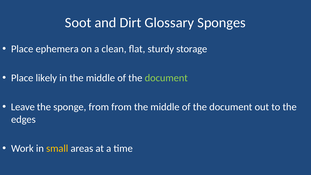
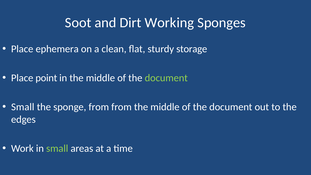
Glossary: Glossary -> Working
likely: likely -> point
Leave at (23, 107): Leave -> Small
small at (57, 148) colour: yellow -> light green
